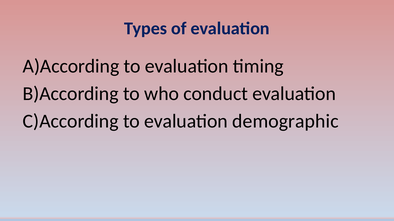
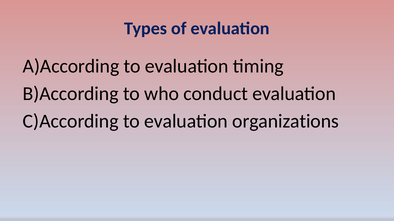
demographic: demographic -> organizations
